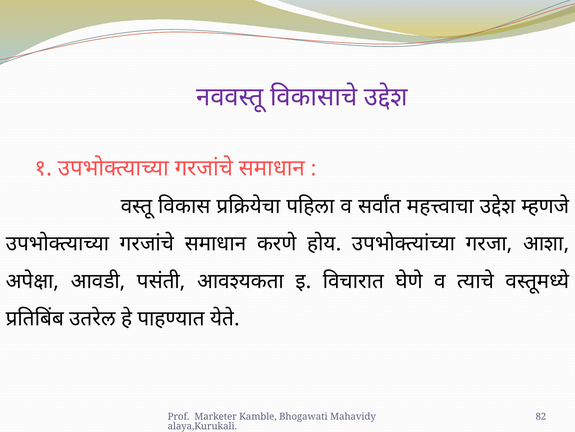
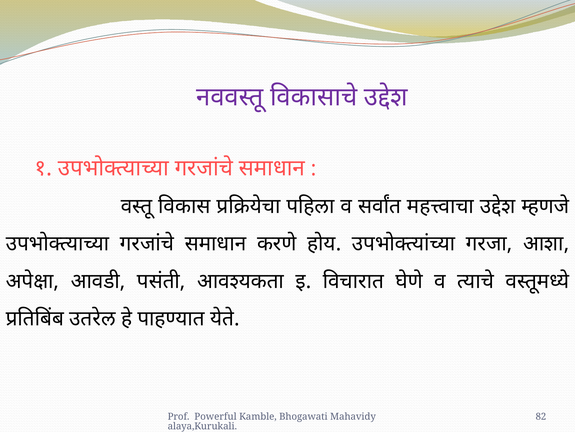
Marketer: Marketer -> Powerful
